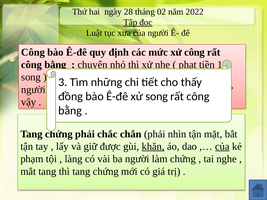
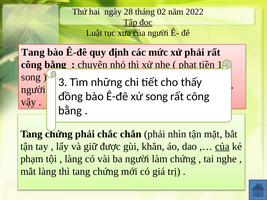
Công at (33, 52): Công -> Tang
xử công: công -> phải
khăn underline: present -> none
mắt tang: tang -> làng
